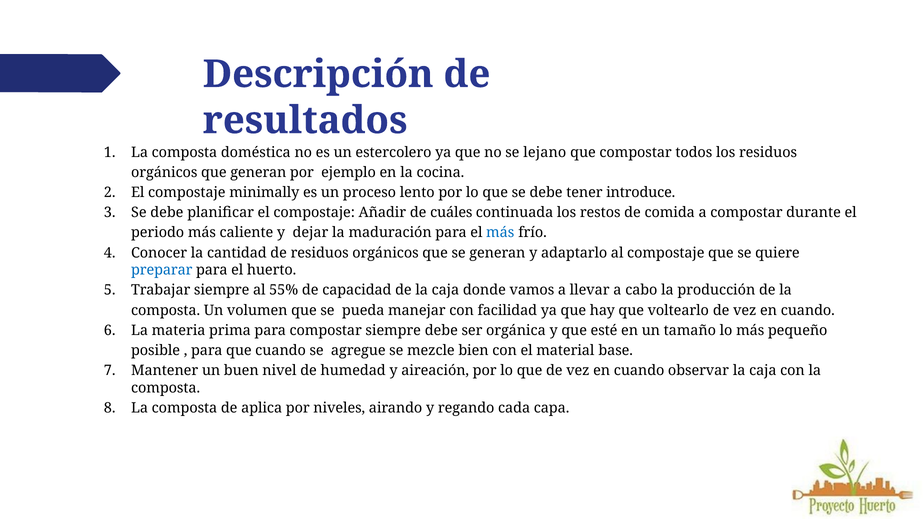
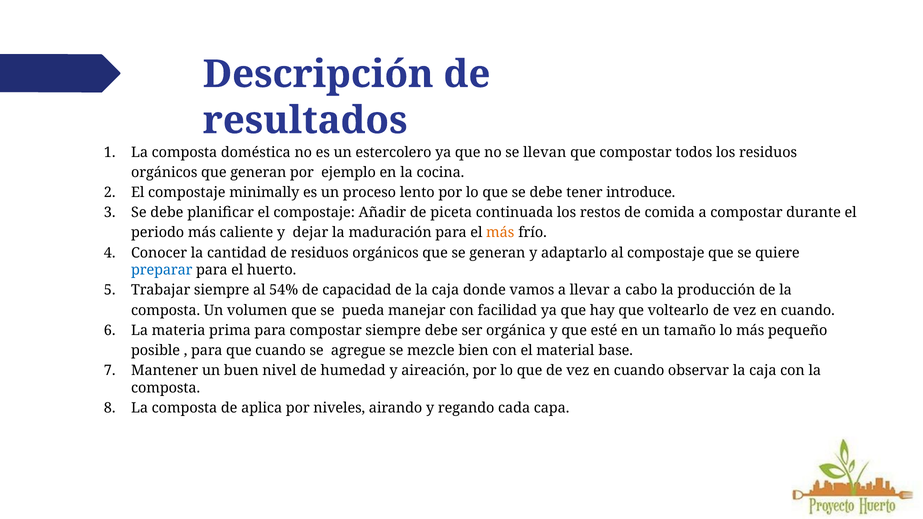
lejano: lejano -> llevan
cuáles: cuáles -> piceta
más at (500, 233) colour: blue -> orange
55%: 55% -> 54%
